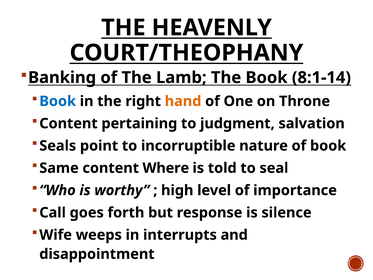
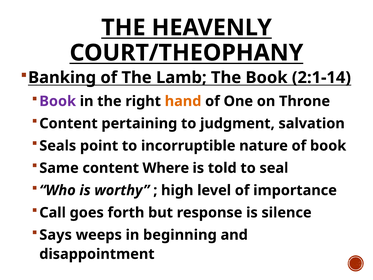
8:1-14: 8:1-14 -> 2:1-14
Book at (58, 101) colour: blue -> purple
Wife: Wife -> Says
interrupts: interrupts -> beginning
